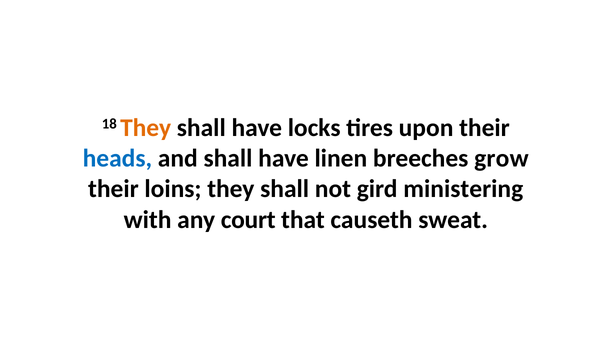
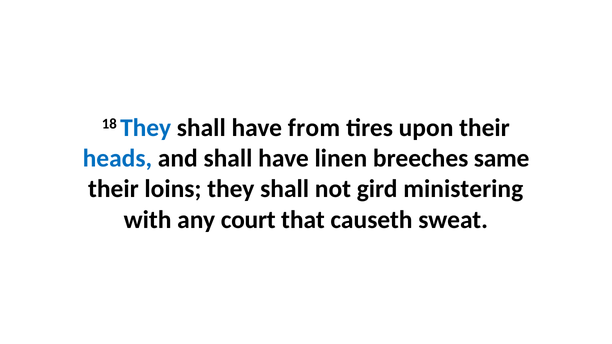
They at (146, 128) colour: orange -> blue
locks: locks -> from
grow: grow -> same
